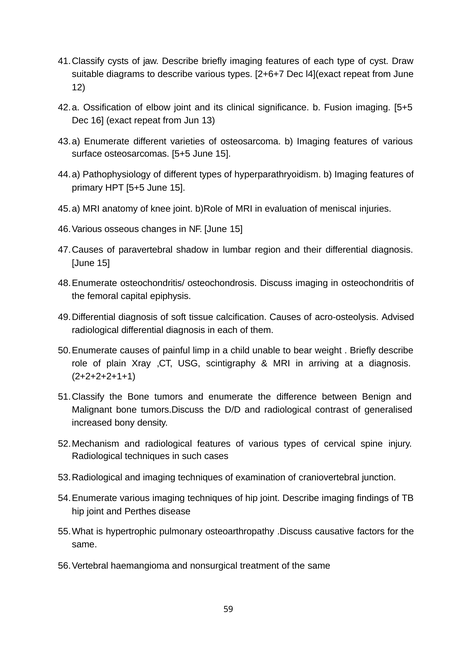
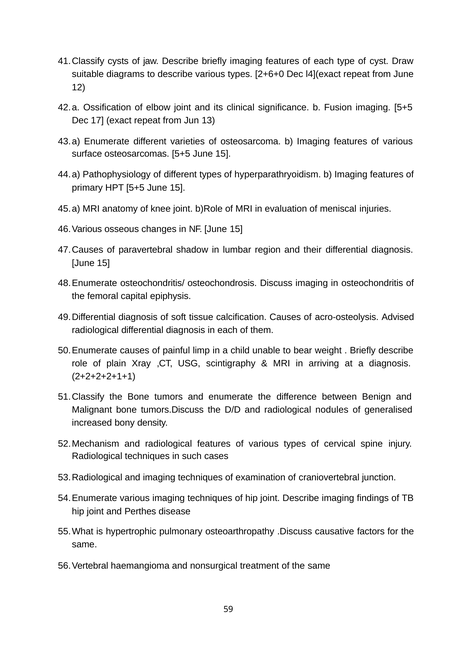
2+6+7: 2+6+7 -> 2+6+0
16: 16 -> 17
contrast: contrast -> nodules
